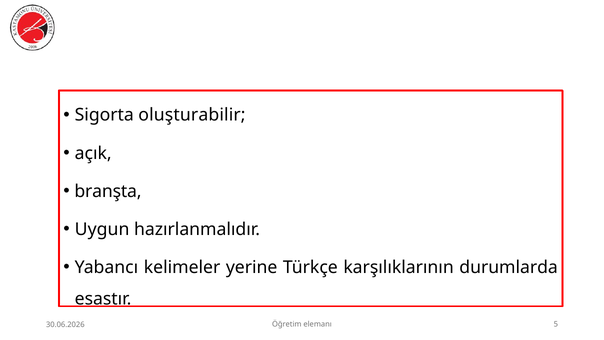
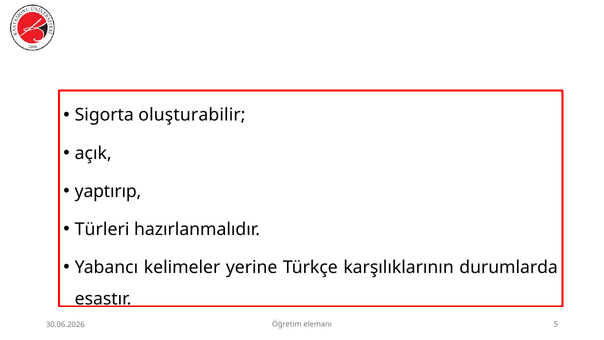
branşta: branşta -> yaptırıp
Uygun: Uygun -> Türleri
